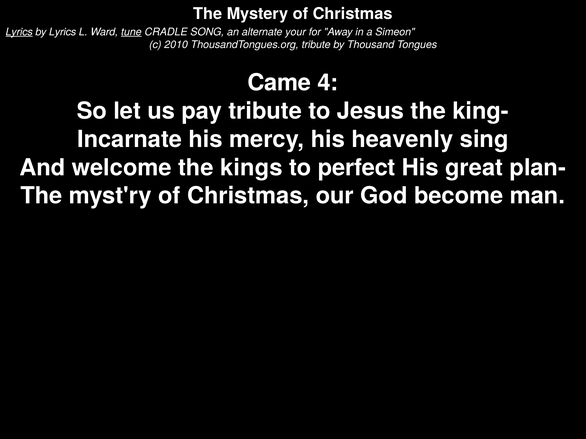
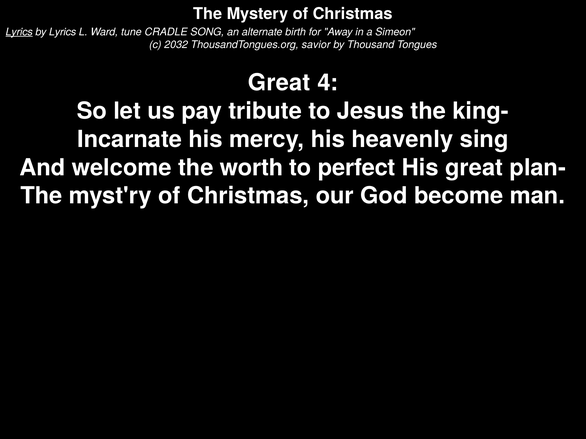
tune underline: present -> none
your: your -> birth
2010: 2010 -> 2032
ThousandTongues.org tribute: tribute -> savior
Came at (279, 83): Came -> Great
kings: kings -> worth
